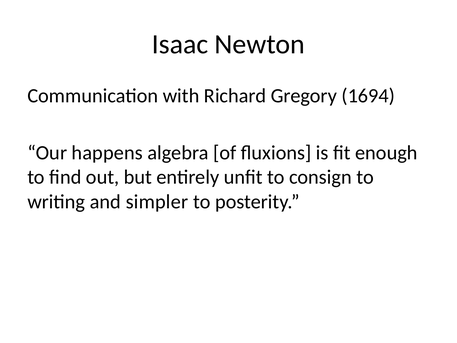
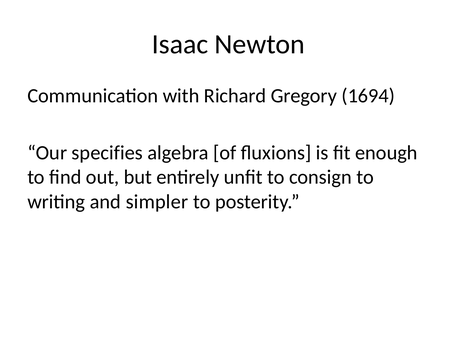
happens: happens -> specifies
